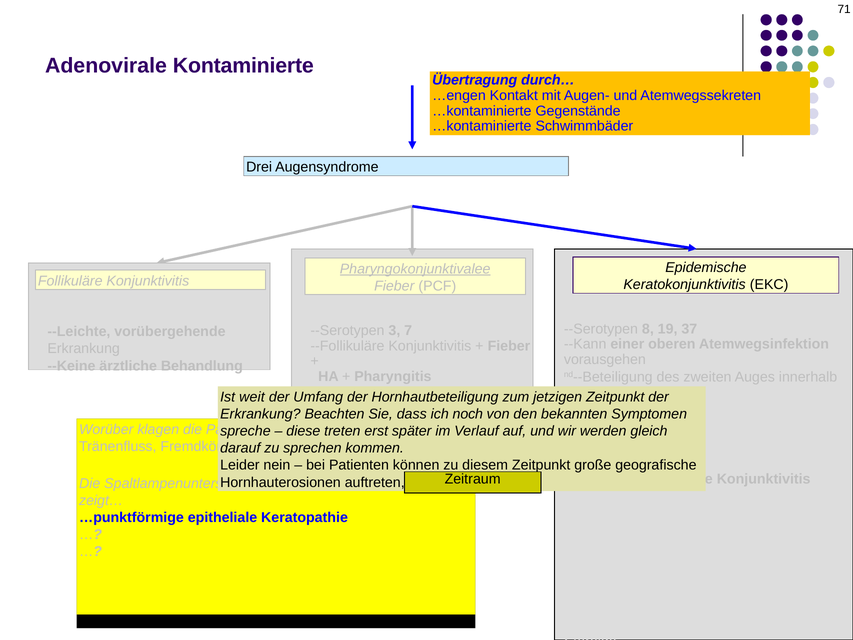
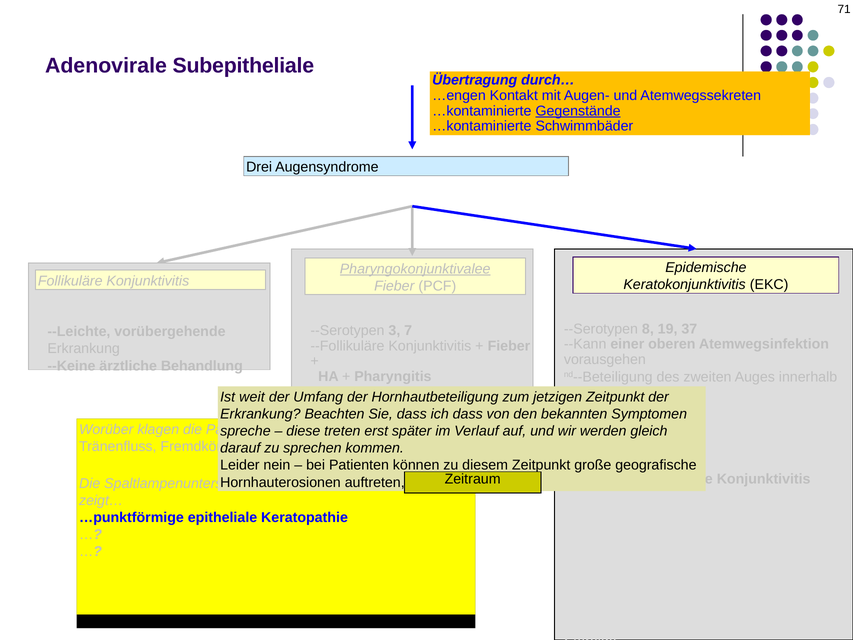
Kontaminierte: Kontaminierte -> Subepitheliale
Gegenstände underline: none -> present
ich noch: noch -> dass
